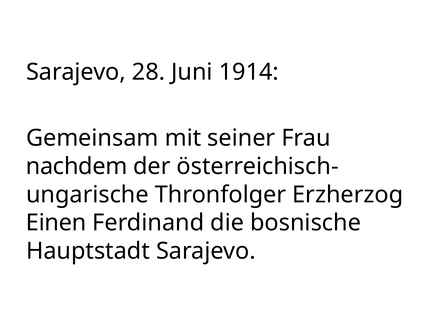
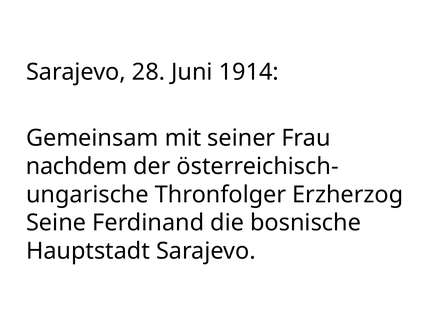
Einen: Einen -> Seine
